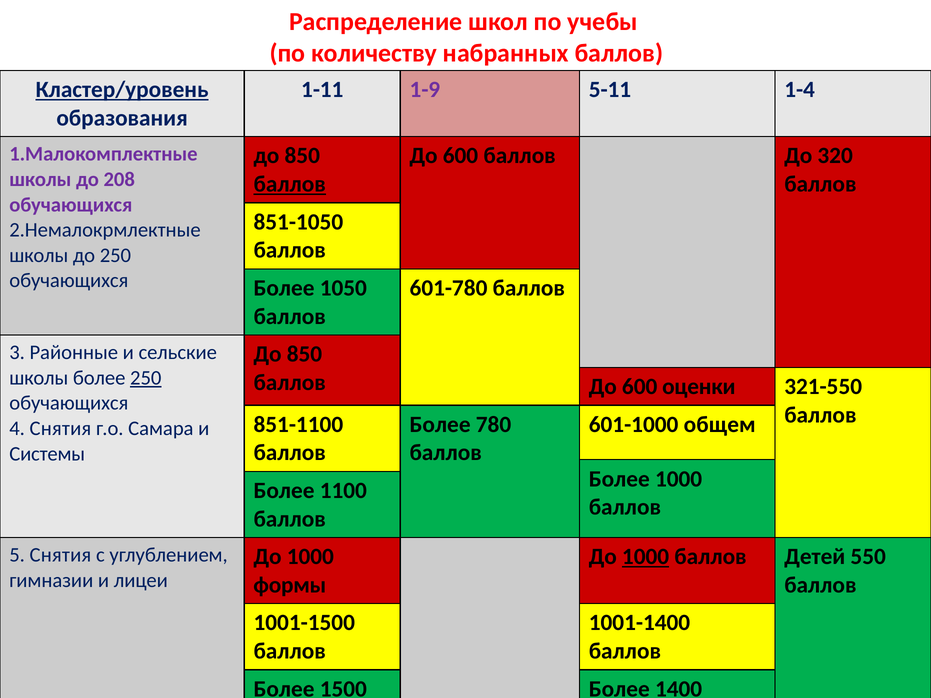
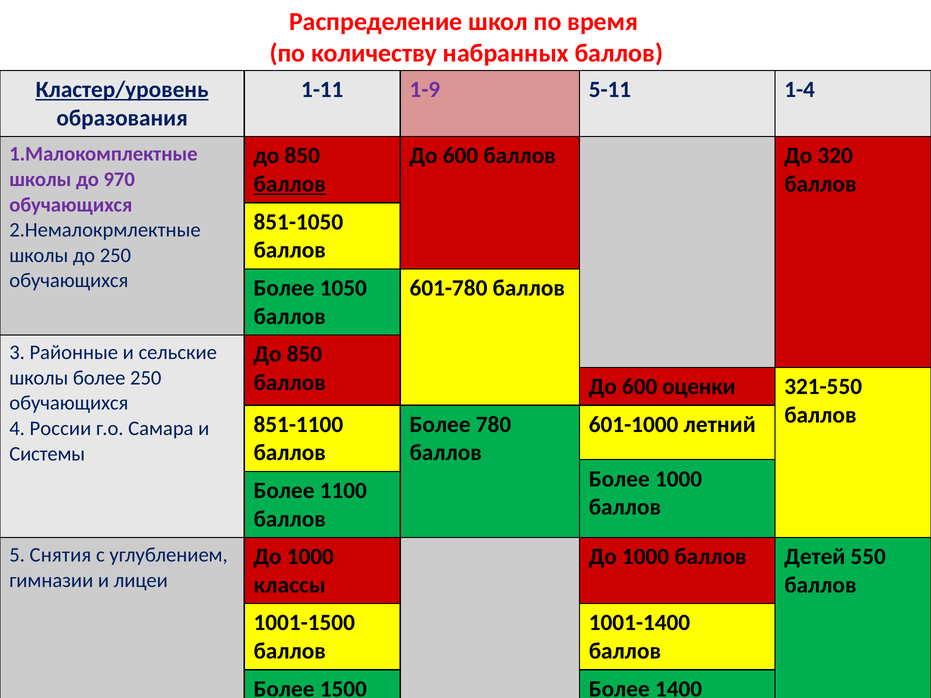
учебы: учебы -> время
208: 208 -> 970
250 at (146, 378) underline: present -> none
общем: общем -> летний
4 Снятия: Снятия -> России
1000 at (646, 557) underline: present -> none
формы: формы -> классы
